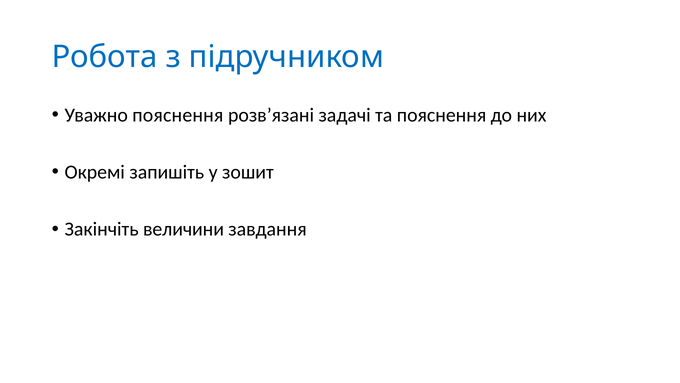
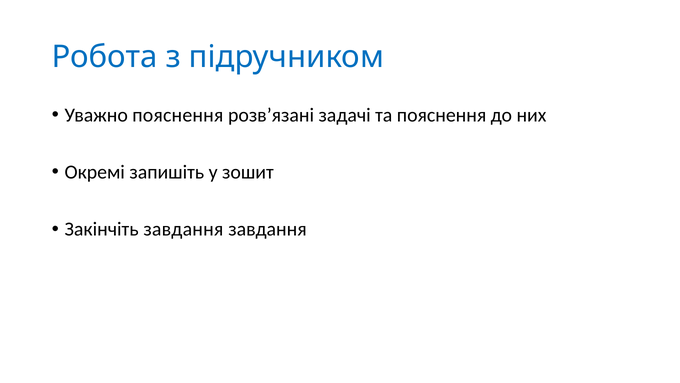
Закінчіть величини: величини -> завдання
